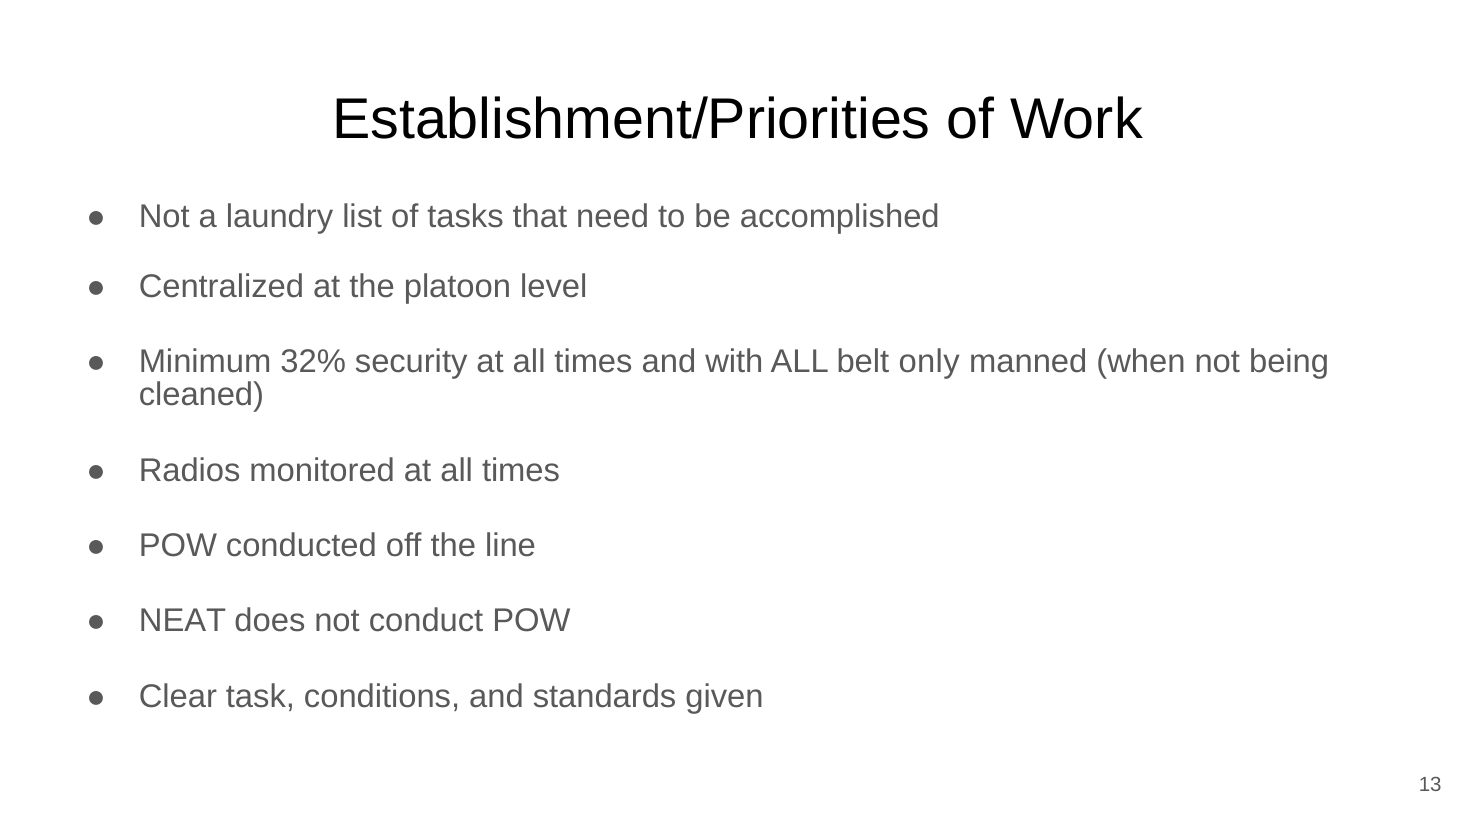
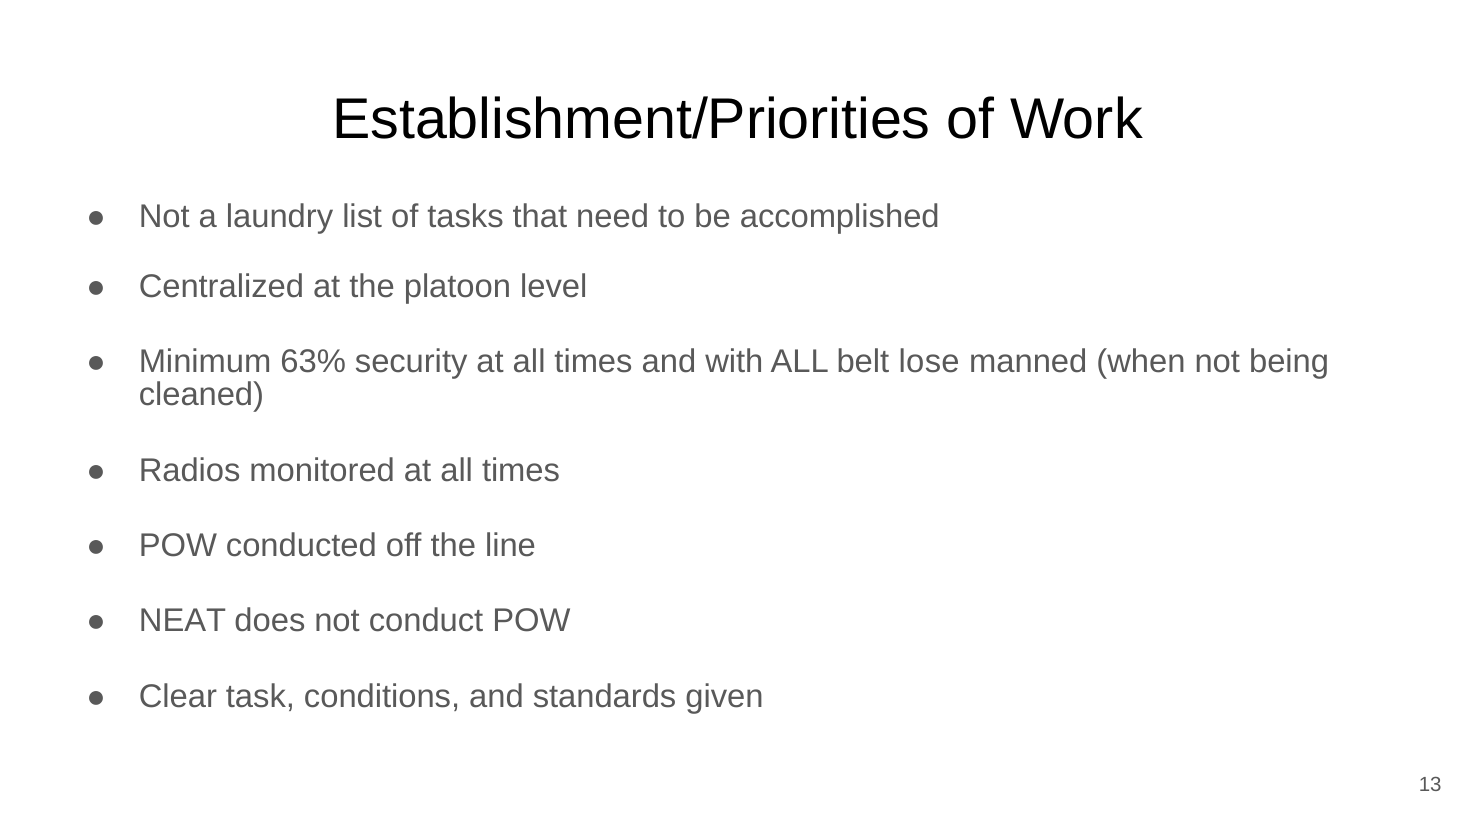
32%: 32% -> 63%
only: only -> lose
